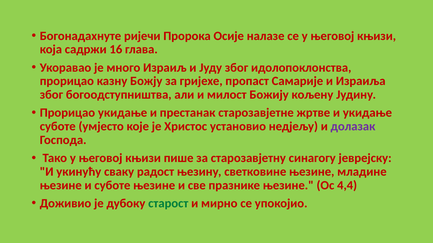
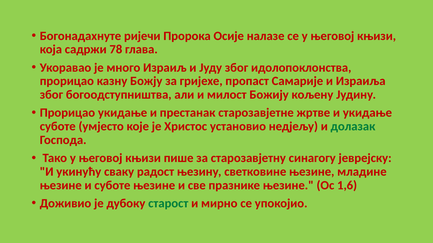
16: 16 -> 78
долазак colour: purple -> green
4,4: 4,4 -> 1,6
